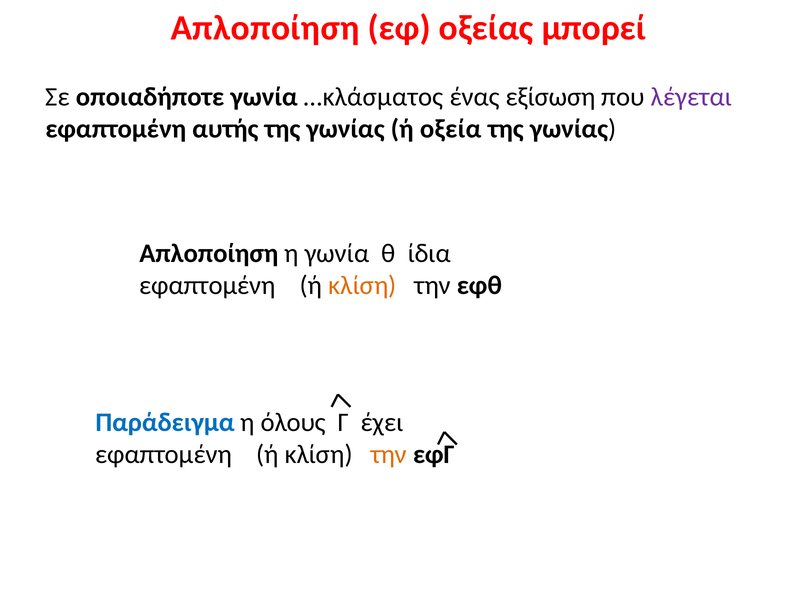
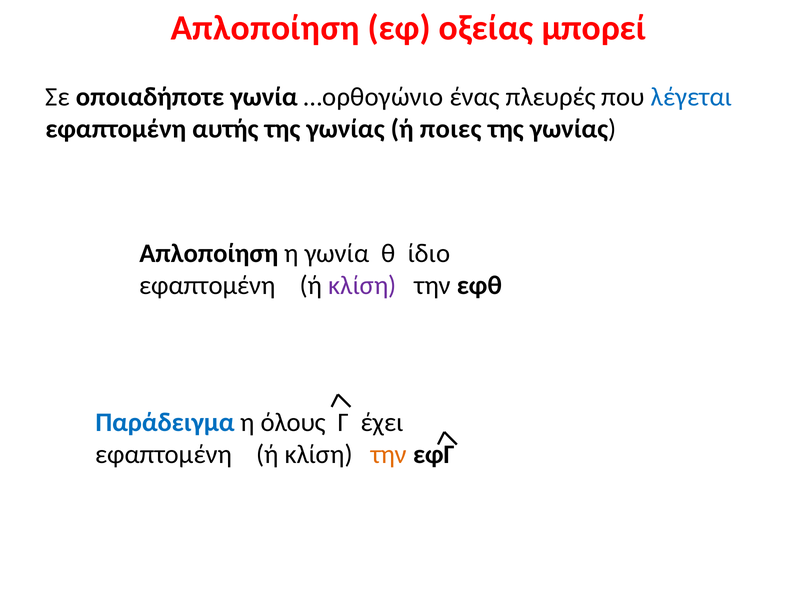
…κλάσματος: …κλάσματος -> …ορθογώνιο
εξίσωση: εξίσωση -> πλευρές
λέγεται colour: purple -> blue
οξεία: οξεία -> ποιες
ίδια: ίδια -> ίδιο
κλίση at (362, 285) colour: orange -> purple
